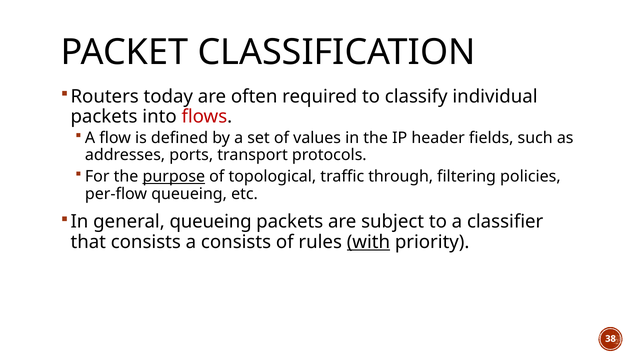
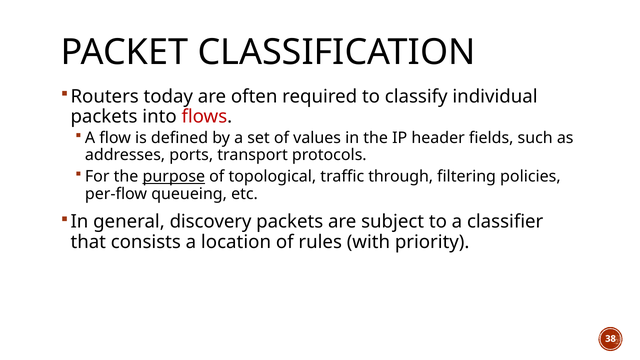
general queueing: queueing -> discovery
a consists: consists -> location
with underline: present -> none
